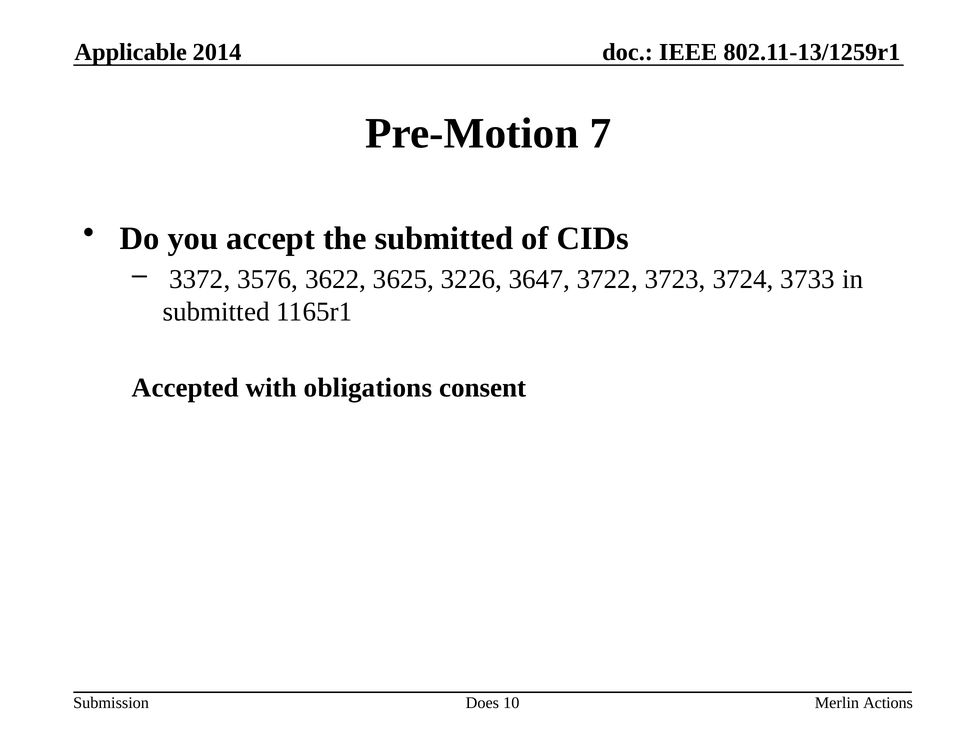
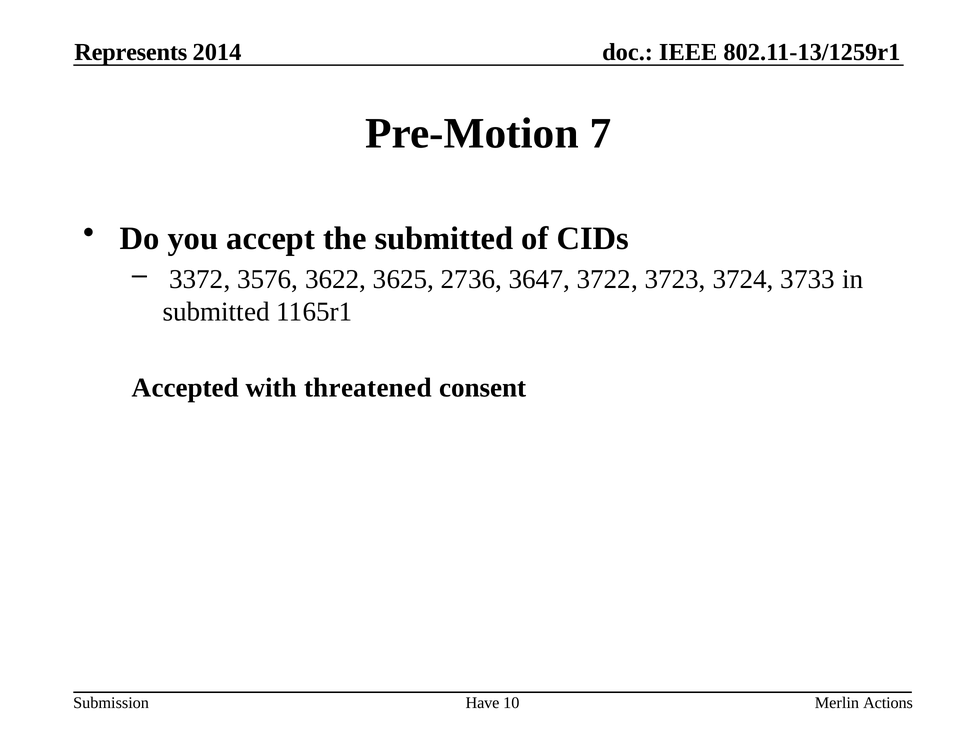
Applicable: Applicable -> Represents
3226: 3226 -> 2736
obligations: obligations -> threatened
Does: Does -> Have
